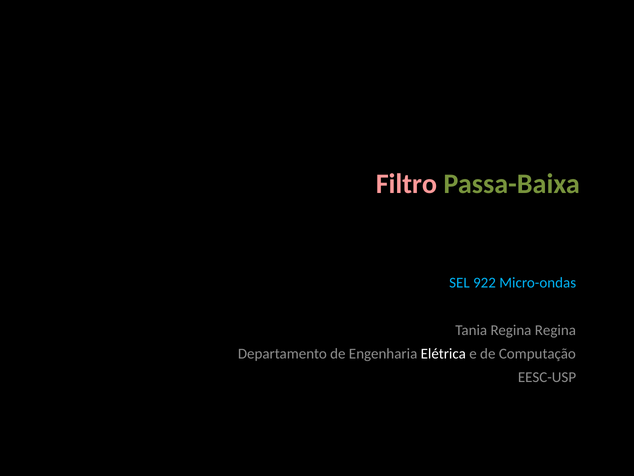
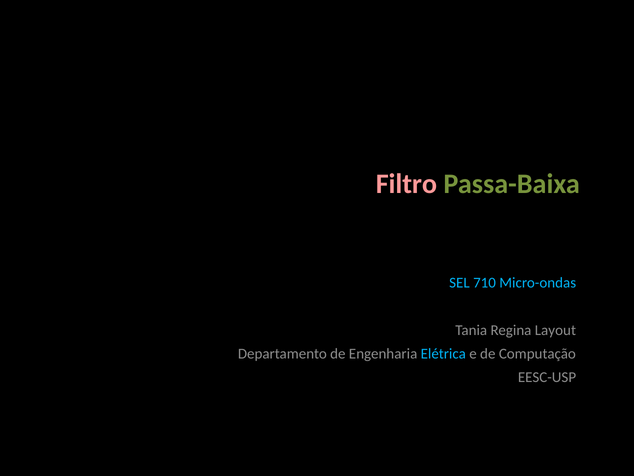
922: 922 -> 710
Regina Regina: Regina -> Layout
Elétrica colour: white -> light blue
